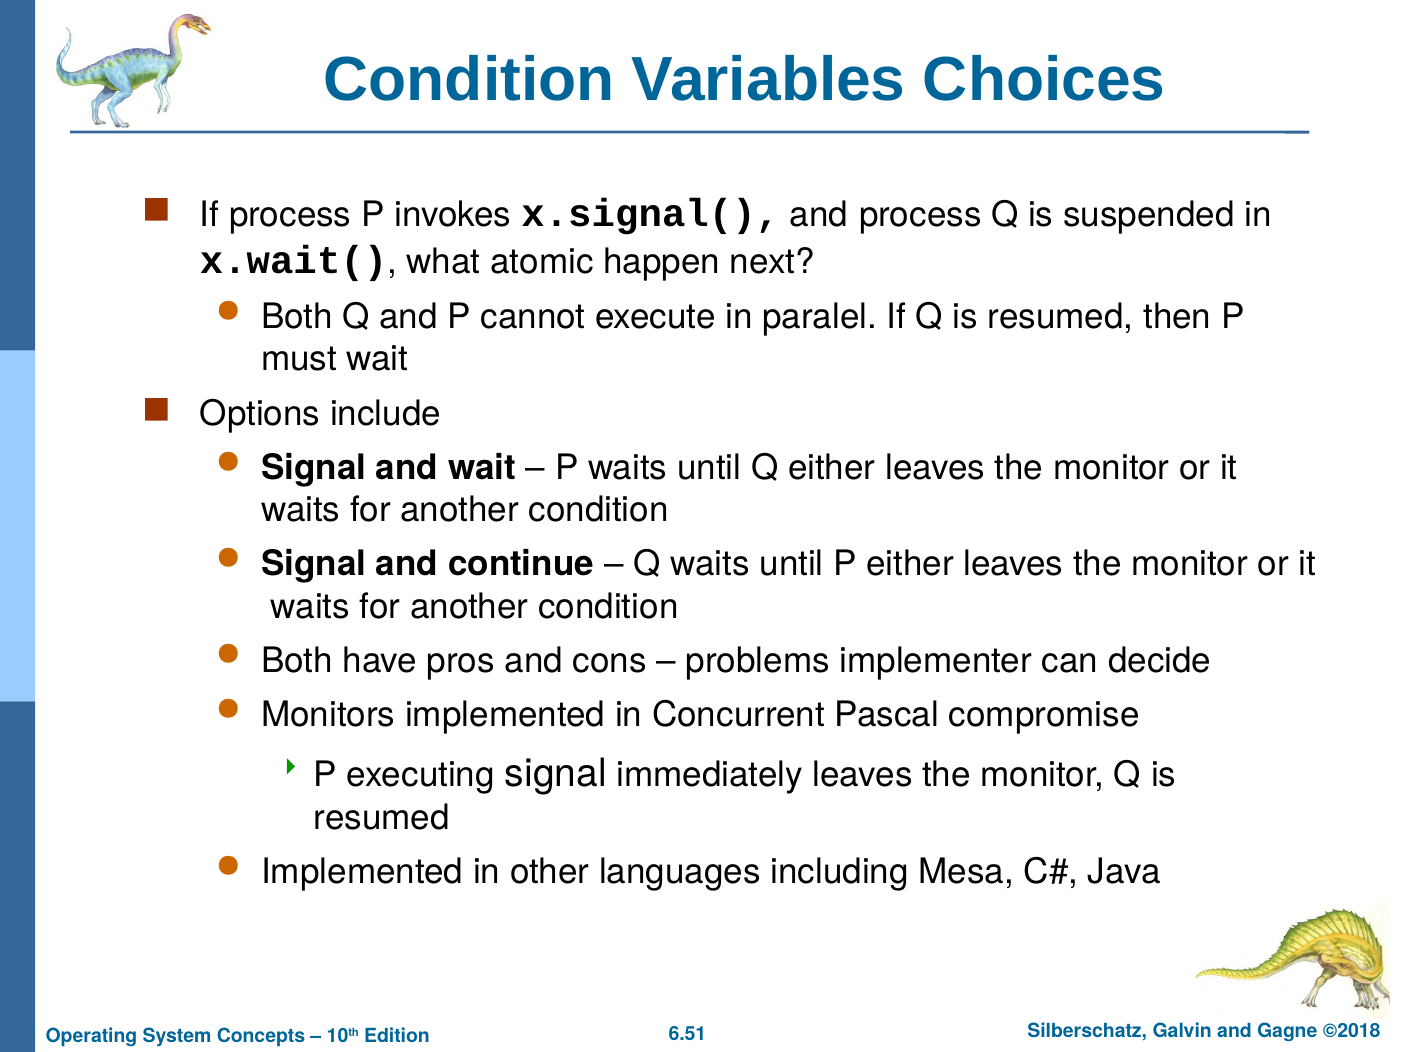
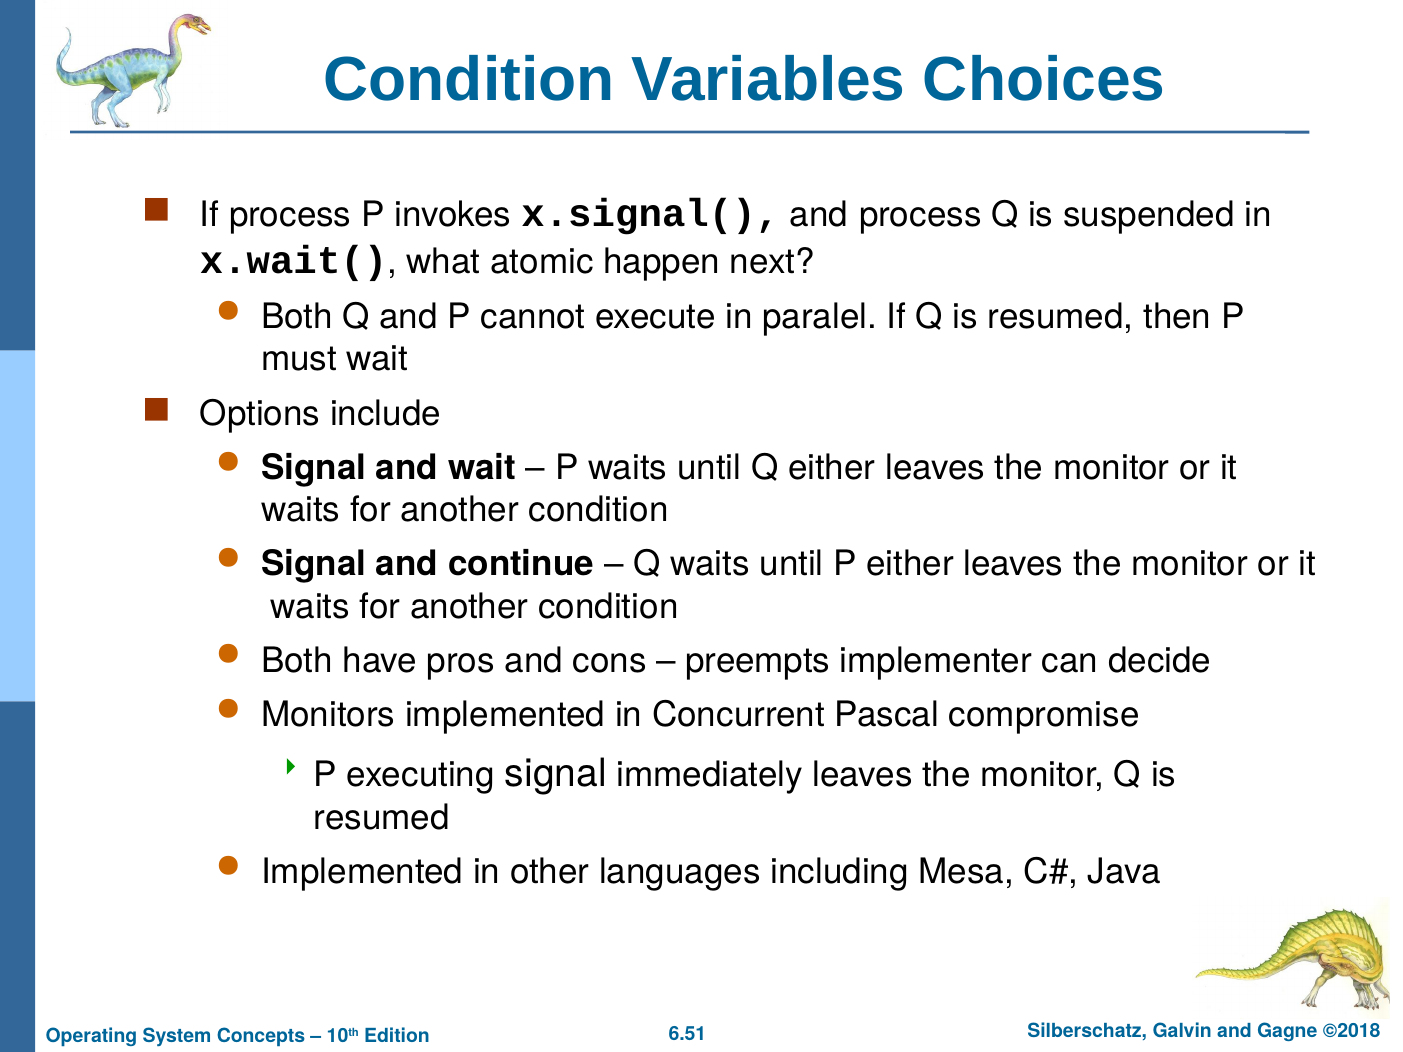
problems: problems -> preempts
